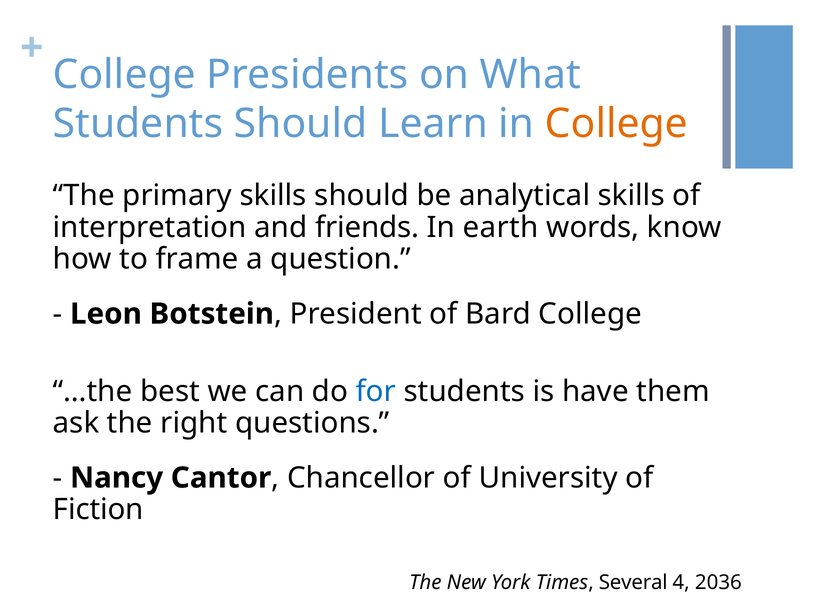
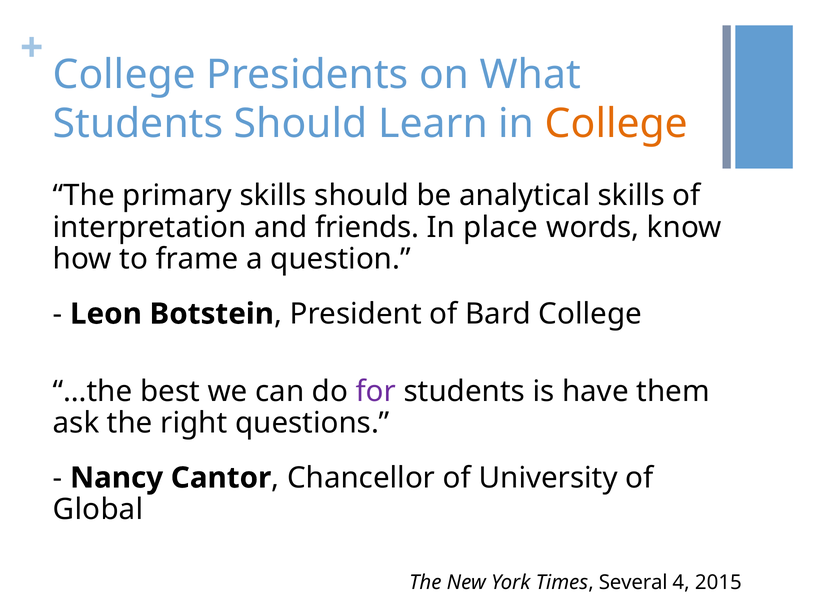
earth: earth -> place
for colour: blue -> purple
Fiction: Fiction -> Global
2036: 2036 -> 2015
